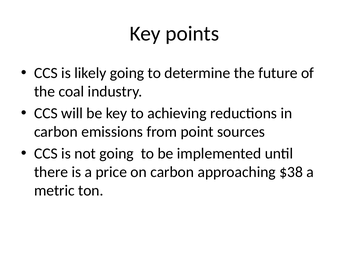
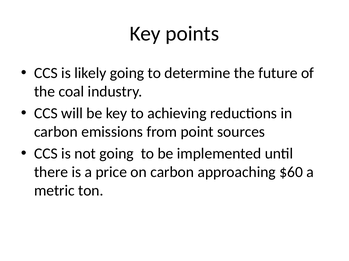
$38: $38 -> $60
